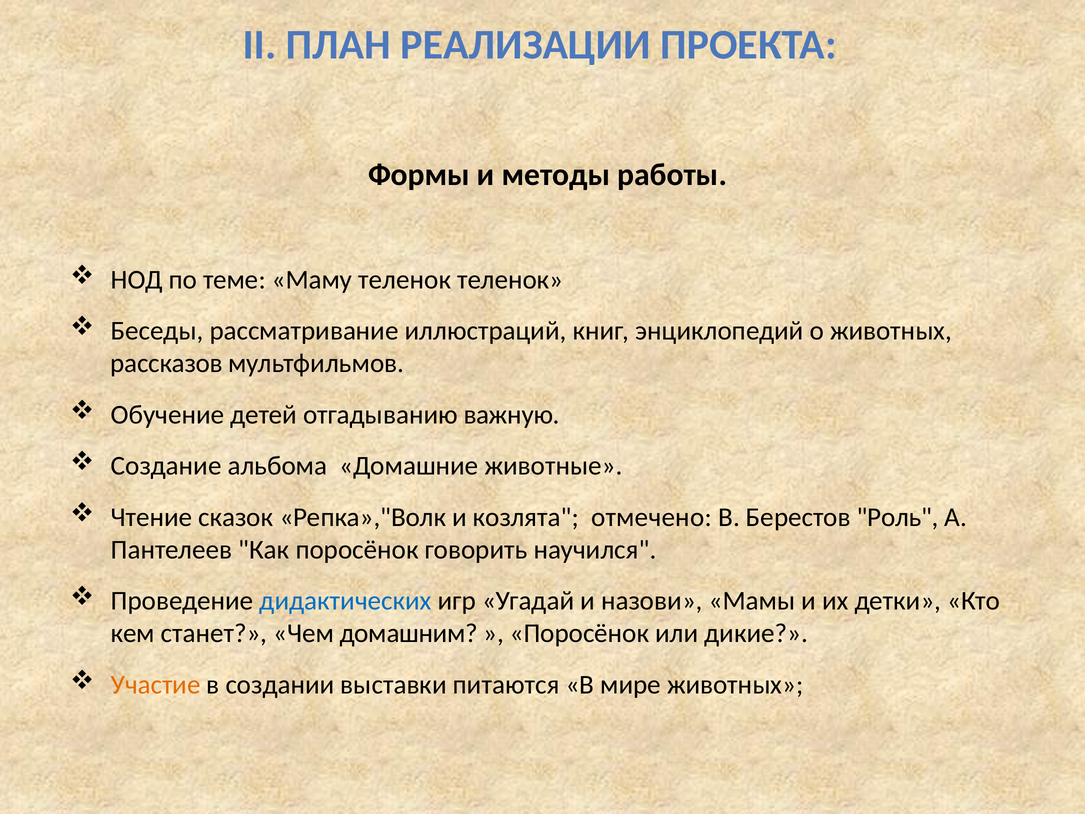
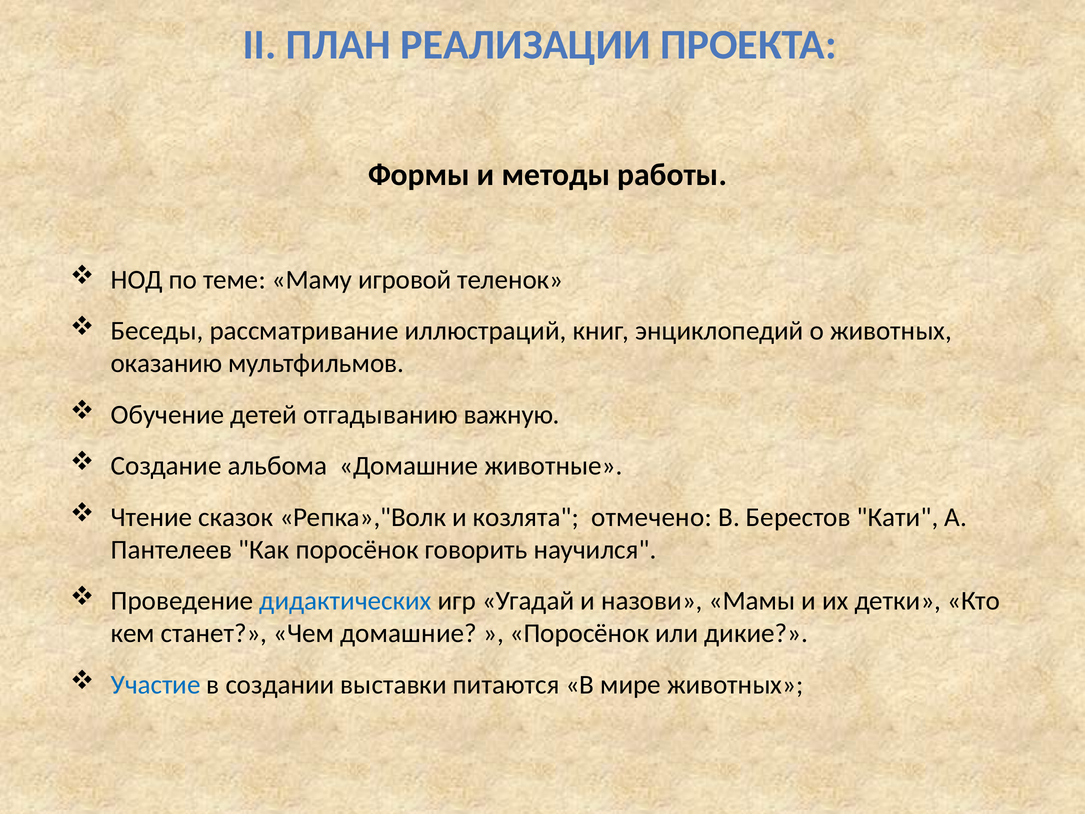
Маму теленок: теленок -> игровой
рассказов: рассказов -> оказанию
Роль: Роль -> Кати
Чем домашним: домашним -> домашние
Участие colour: orange -> blue
